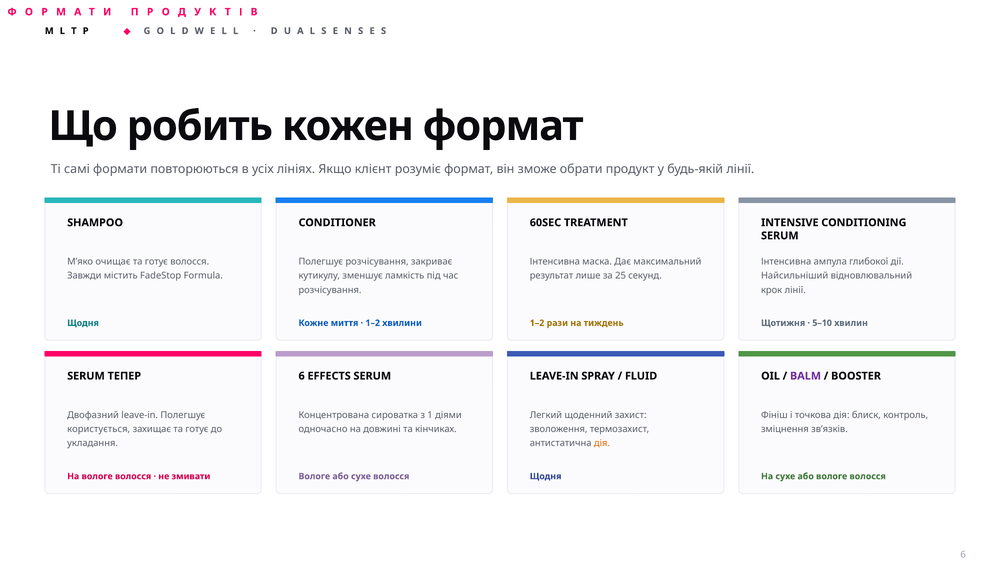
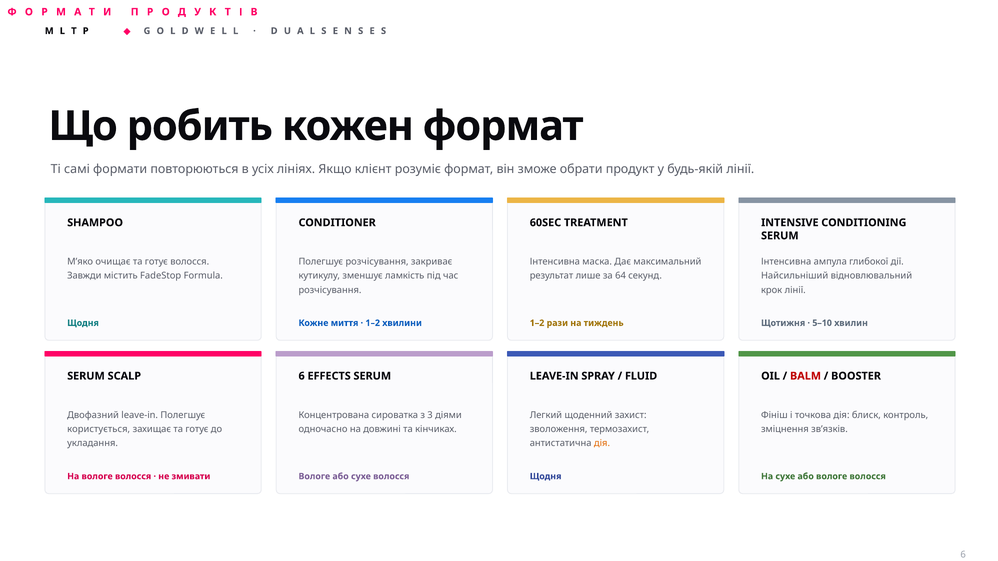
25: 25 -> 64
ТЕПЕР: ТЕПЕР -> SCALP
BALM colour: purple -> red
1: 1 -> 3
